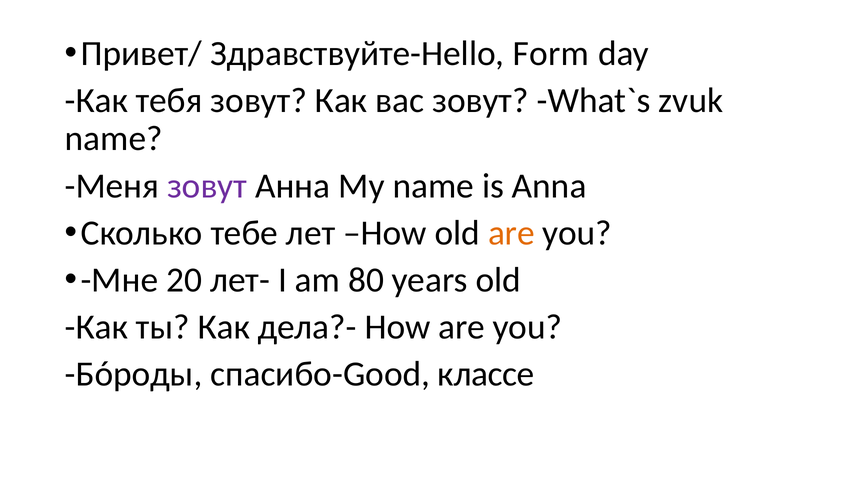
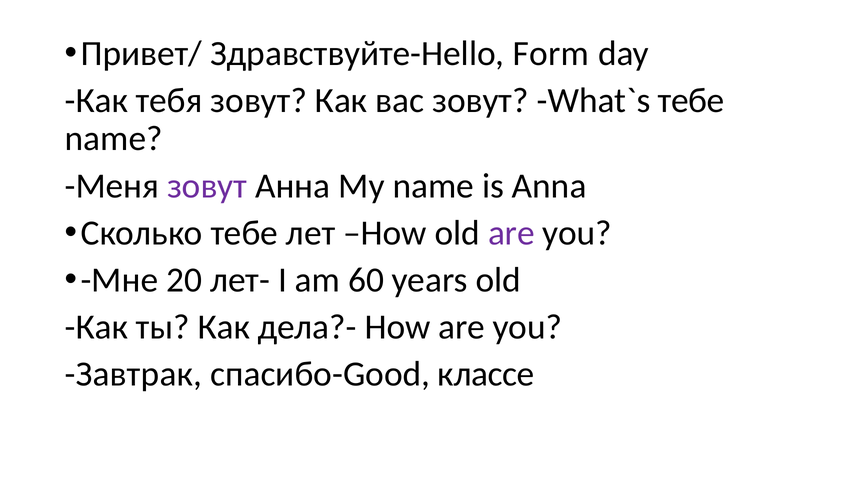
zvuk at (691, 101): zvuk -> тебе
are at (511, 233) colour: orange -> purple
80: 80 -> 60
Бóроды: Бóроды -> Завтрак
